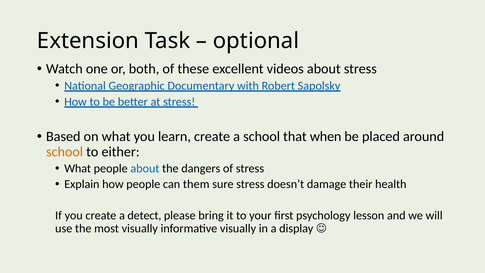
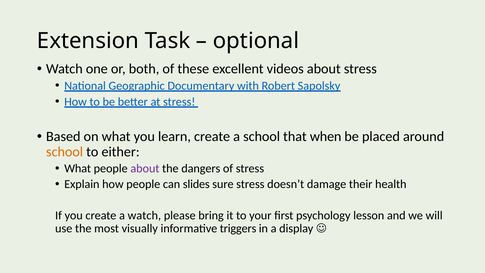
about at (145, 169) colour: blue -> purple
them: them -> slides
a detect: detect -> watch
informative visually: visually -> triggers
